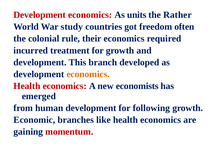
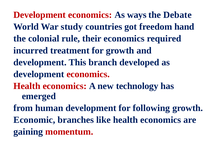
units: units -> ways
Rather: Rather -> Debate
often: often -> hand
economics at (88, 74) colour: orange -> red
economists: economists -> technology
